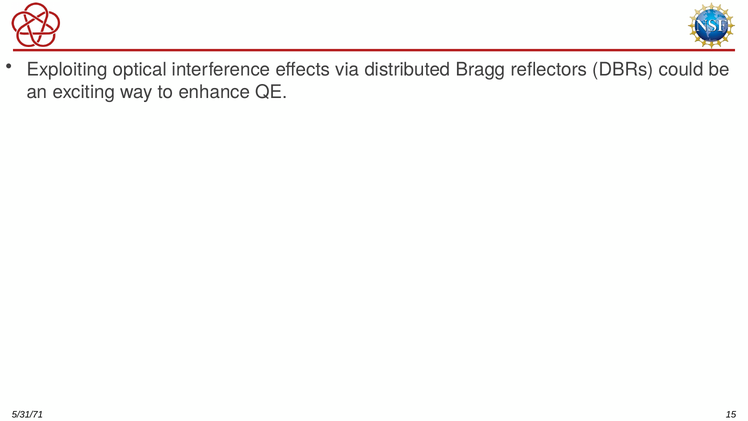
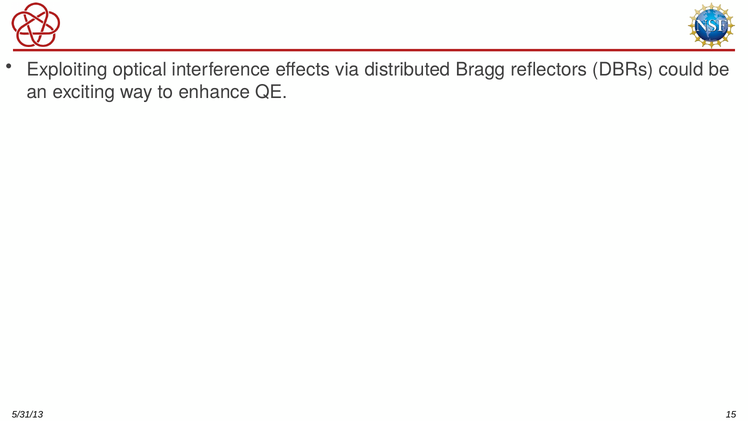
5/31/71: 5/31/71 -> 5/31/13
